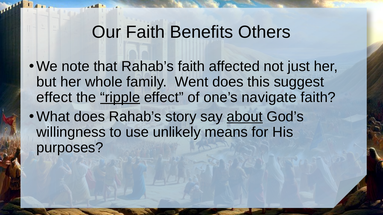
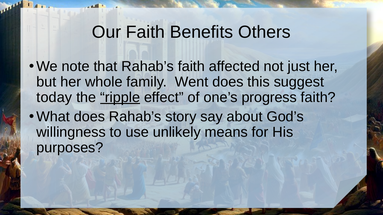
effect at (54, 97): effect -> today
navigate: navigate -> progress
about underline: present -> none
